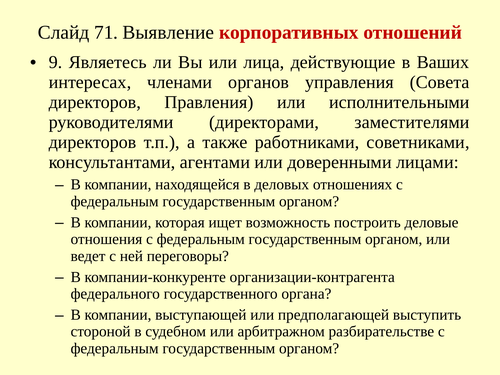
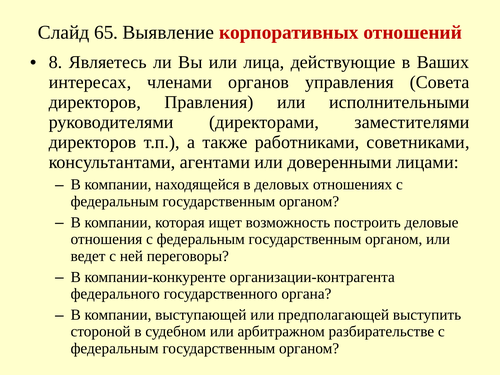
71: 71 -> 65
9: 9 -> 8
